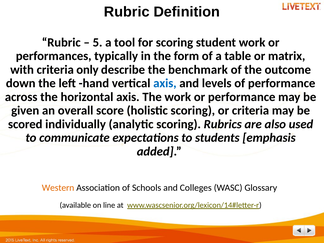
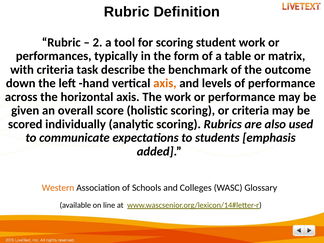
5: 5 -> 2
only: only -> task
axis at (165, 83) colour: blue -> orange
